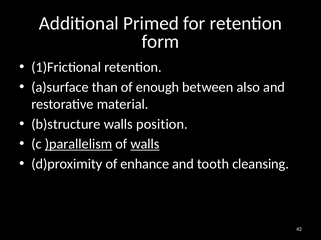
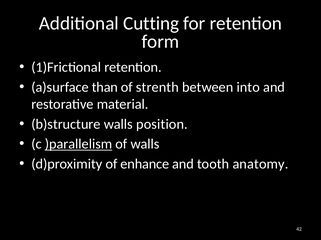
Primed: Primed -> Cutting
enough: enough -> strenth
also: also -> into
walls at (145, 144) underline: present -> none
cleansing: cleansing -> anatomy
